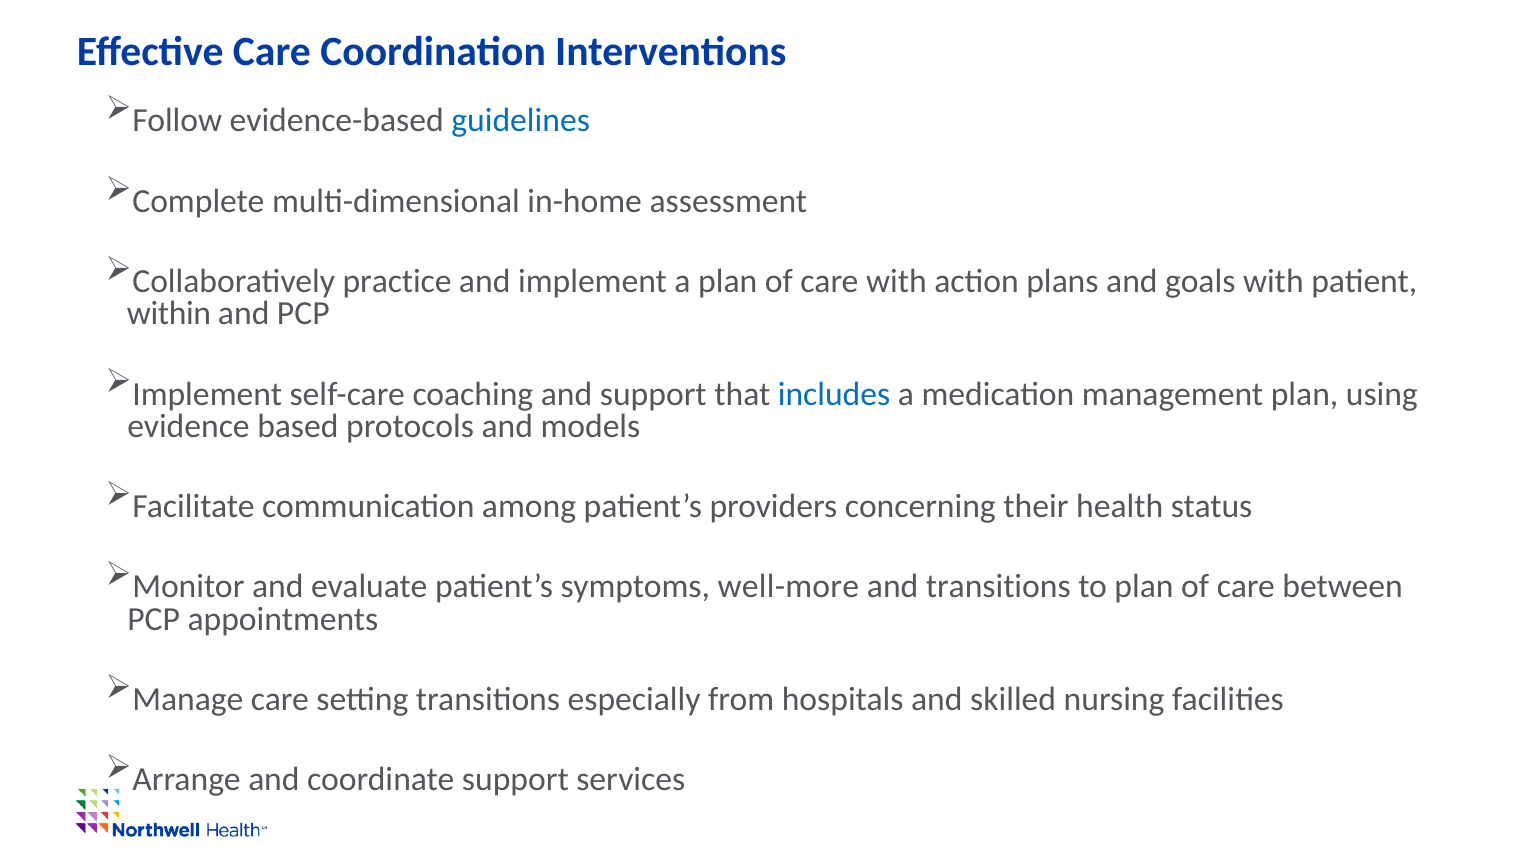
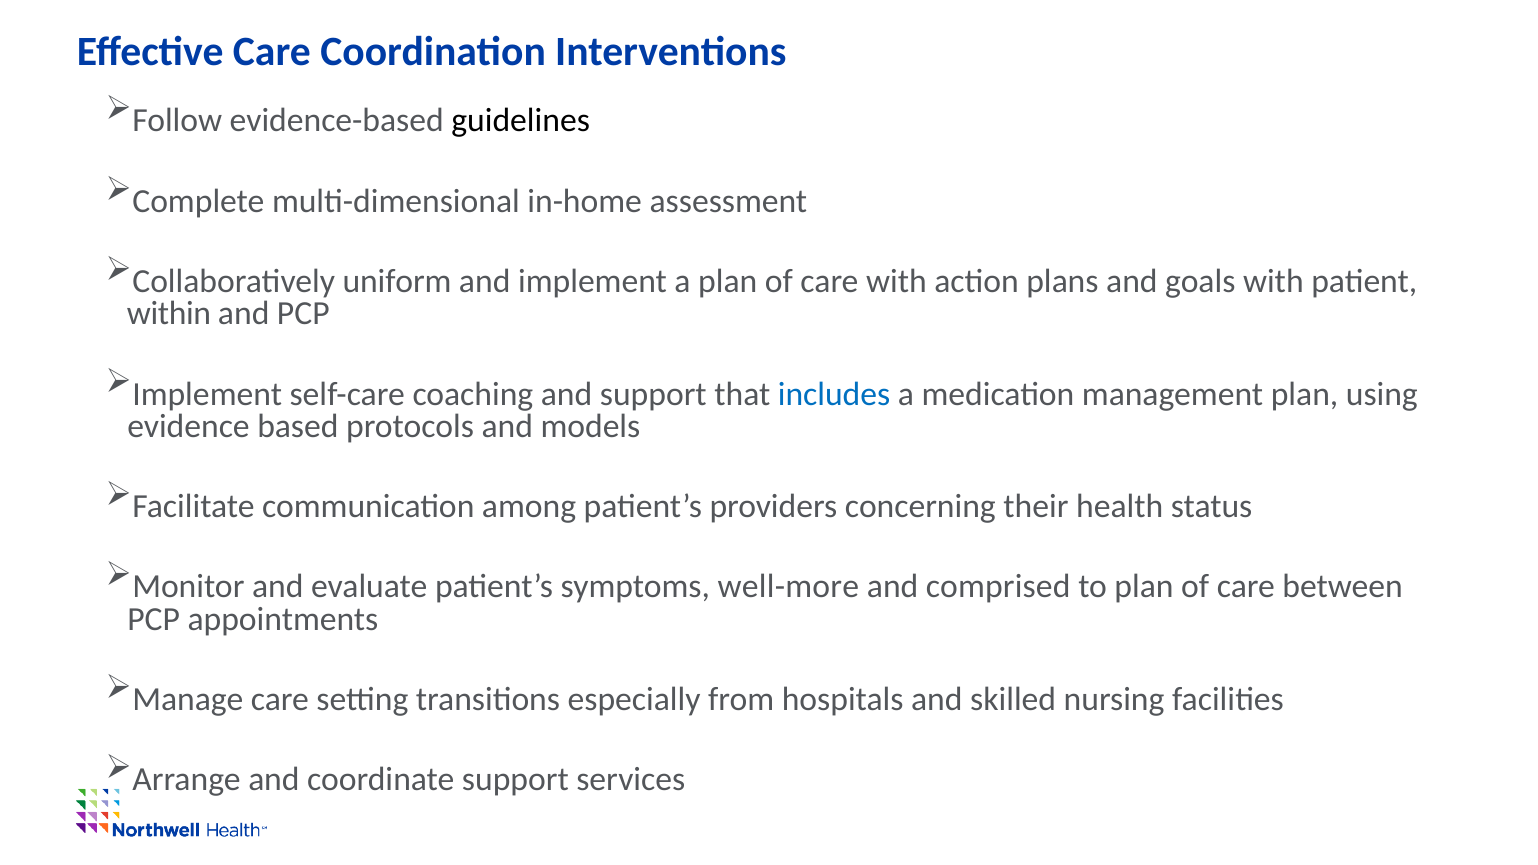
guidelines colour: blue -> black
practice: practice -> uniform
and transitions: transitions -> comprised
